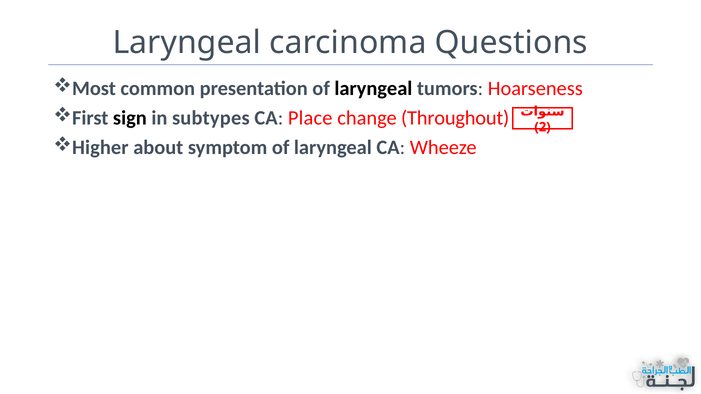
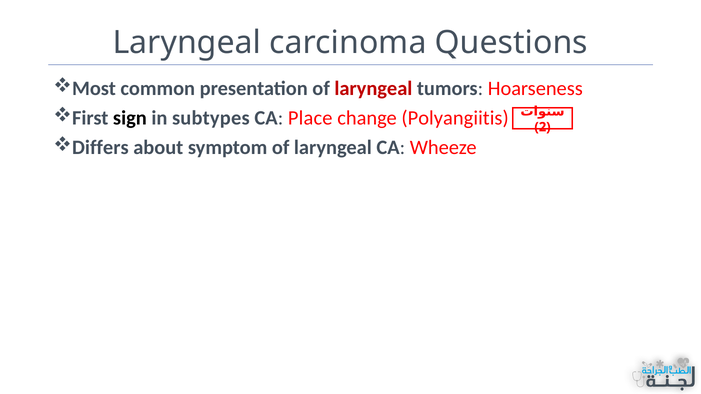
laryngeal at (373, 89) colour: black -> red
Throughout: Throughout -> Polyangiitis
Higher: Higher -> Differs
